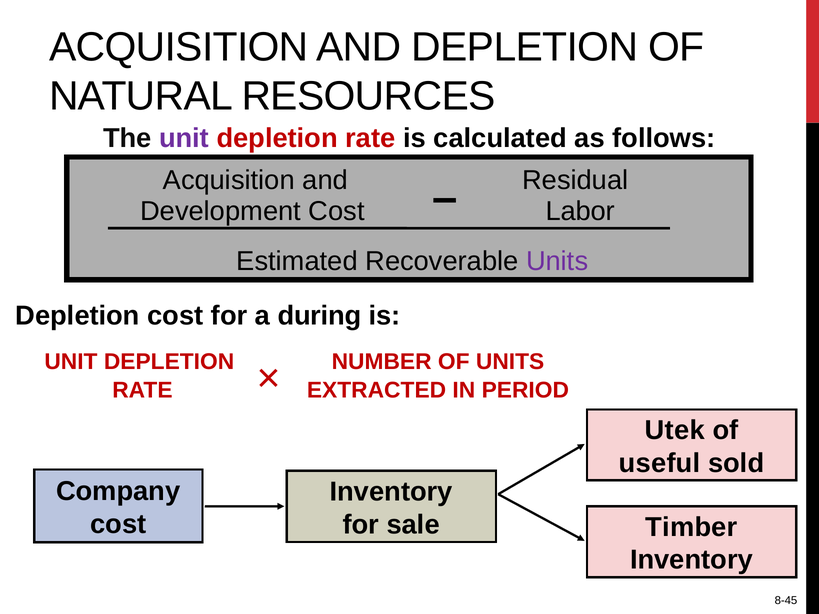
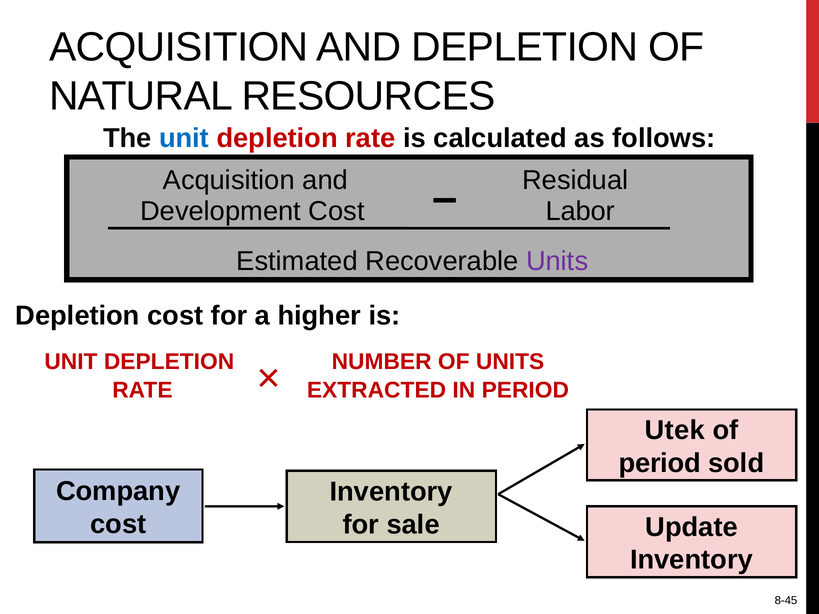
unit at (184, 138) colour: purple -> blue
during: during -> higher
useful at (660, 463): useful -> period
Timber: Timber -> Update
